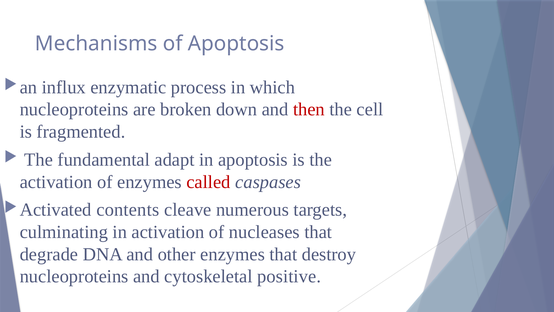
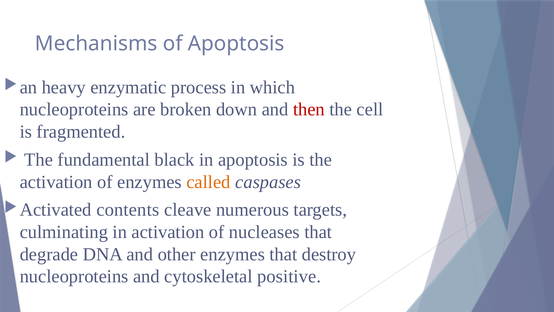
influx: influx -> heavy
adapt: adapt -> black
called colour: red -> orange
